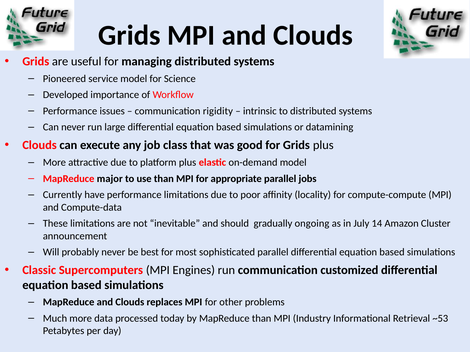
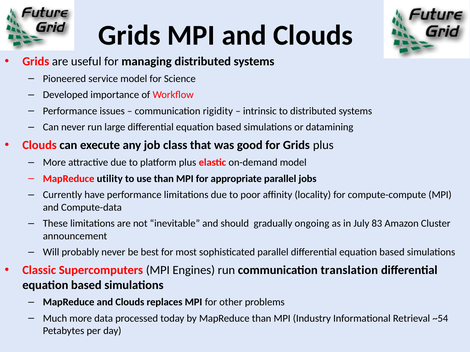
major: major -> utility
14: 14 -> 83
customized: customized -> translation
~53: ~53 -> ~54
